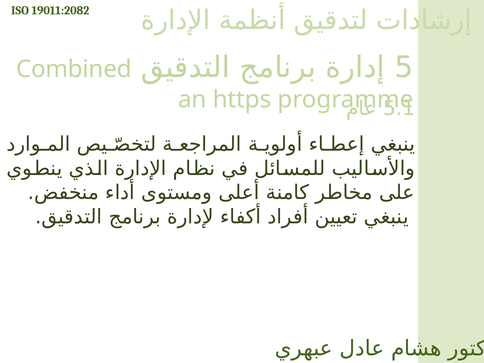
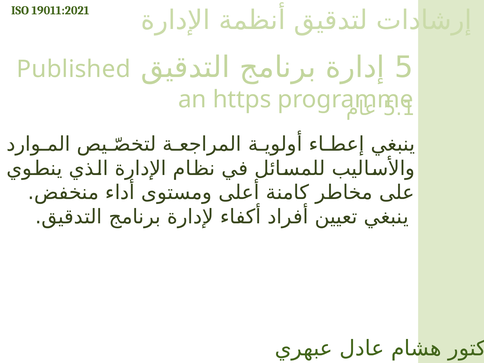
19011:2082: 19011:2082 -> 19011:2021
Combined: Combined -> Published
